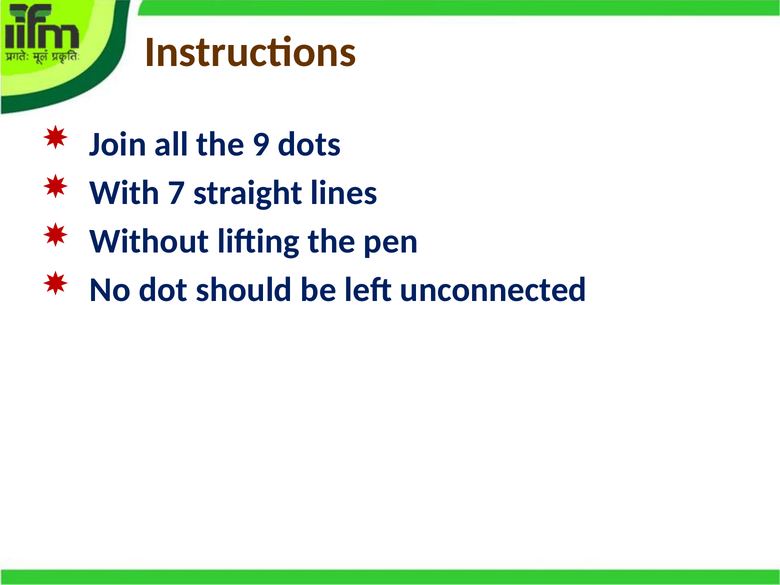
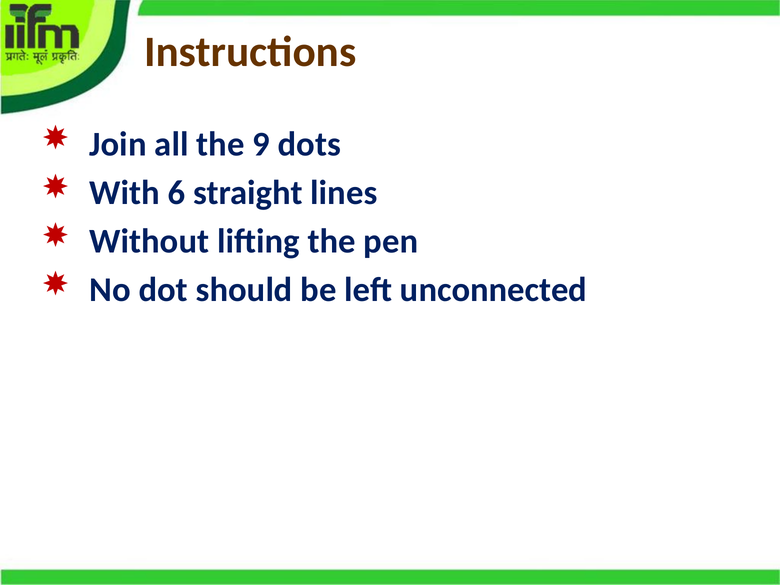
7: 7 -> 6
